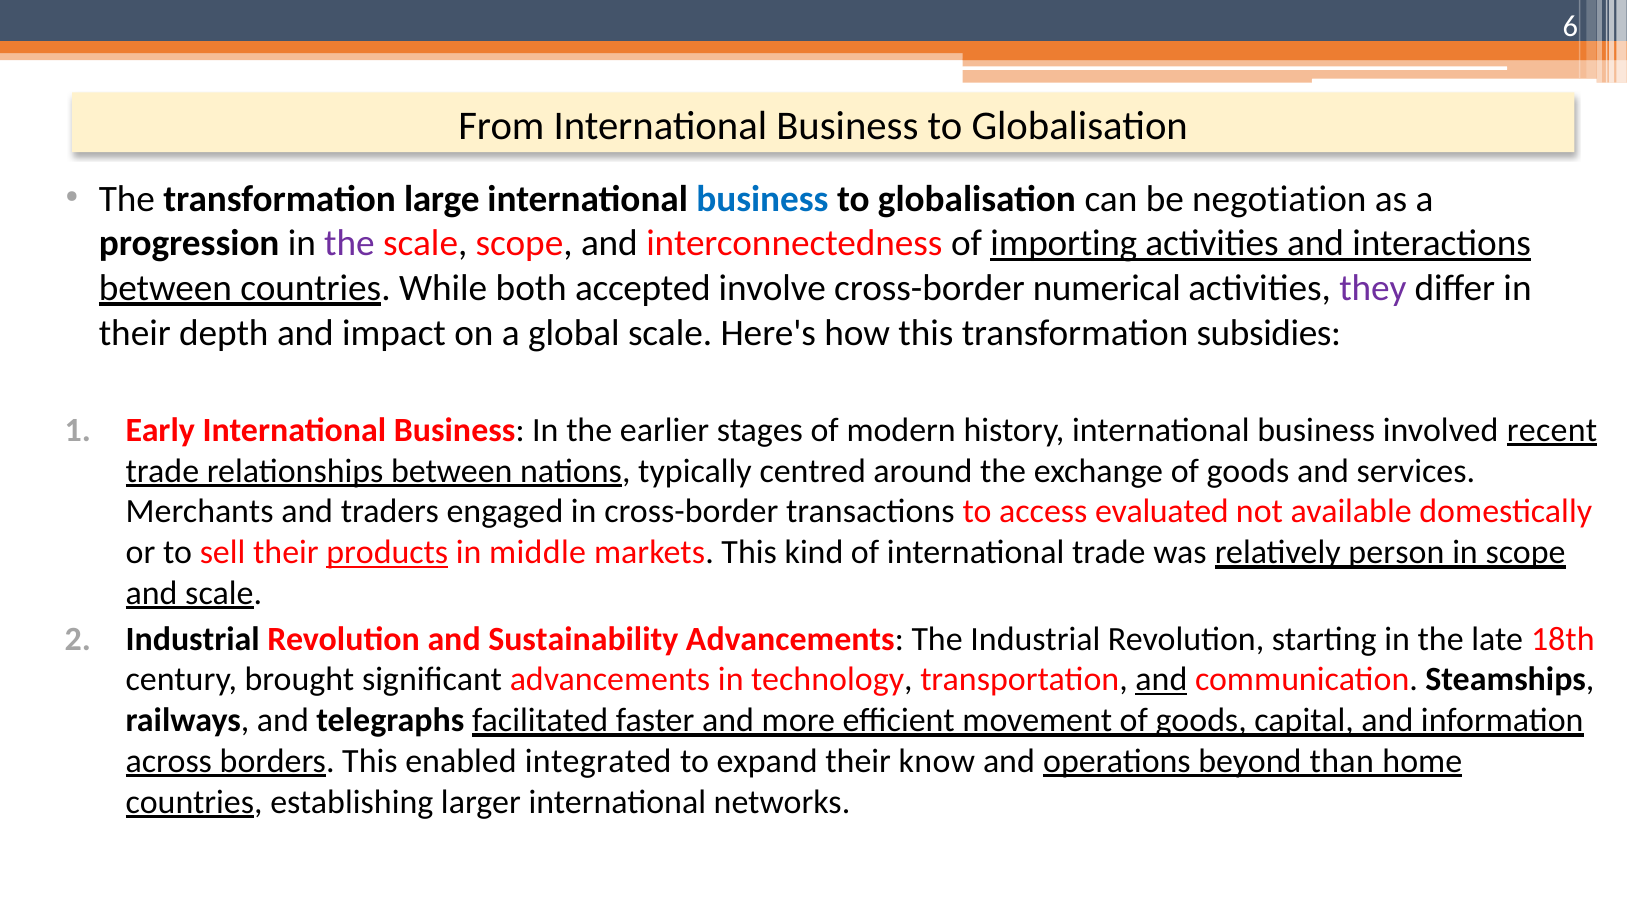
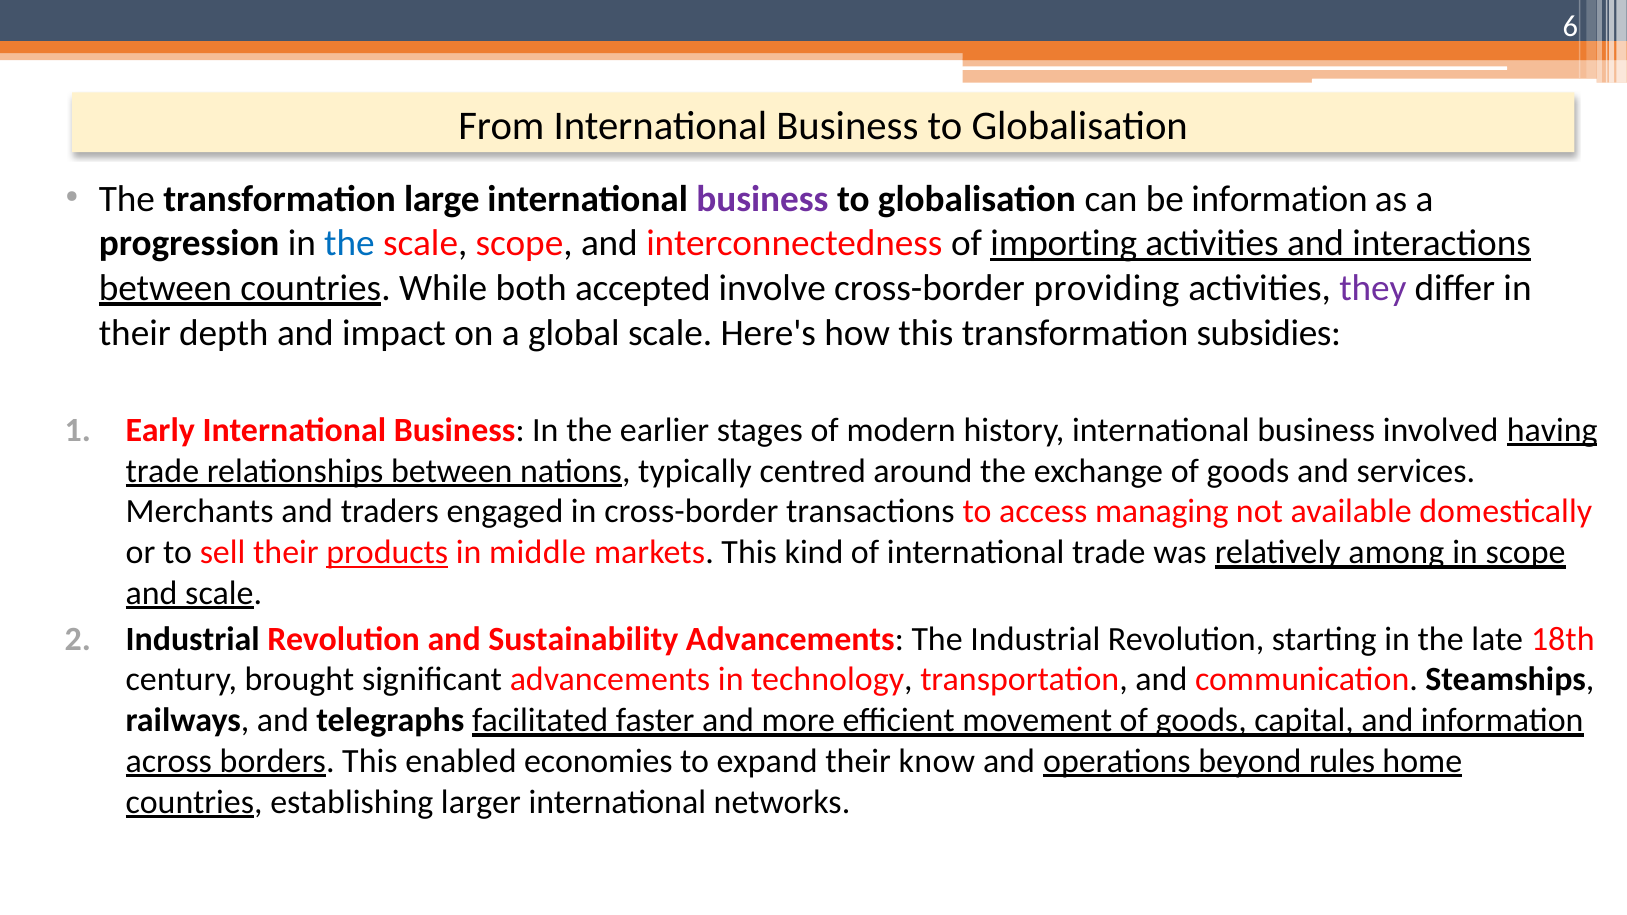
business at (762, 199) colour: blue -> purple
be negotiation: negotiation -> information
the at (349, 244) colour: purple -> blue
numerical: numerical -> providing
recent: recent -> having
evaluated: evaluated -> managing
person: person -> among
and at (1161, 680) underline: present -> none
integrated: integrated -> economies
than: than -> rules
